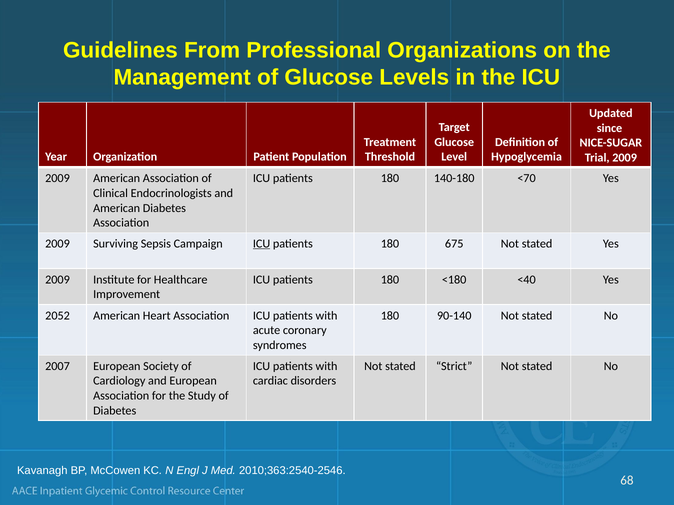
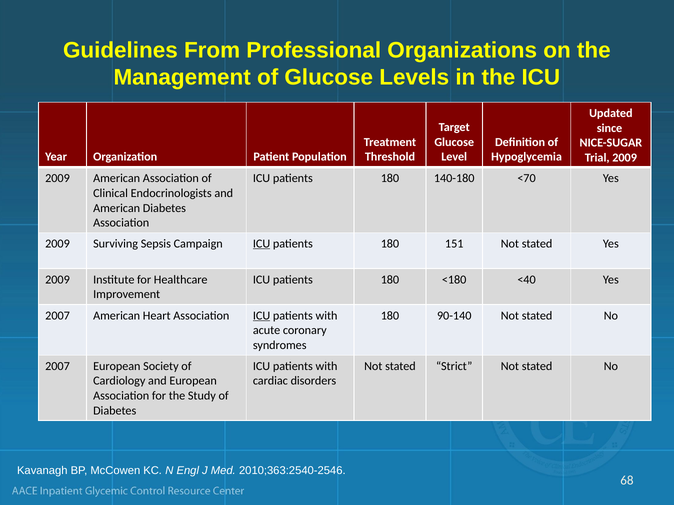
675: 675 -> 151
2052 at (58, 316): 2052 -> 2007
ICU at (262, 316) underline: none -> present
